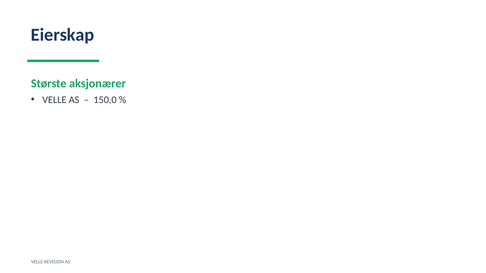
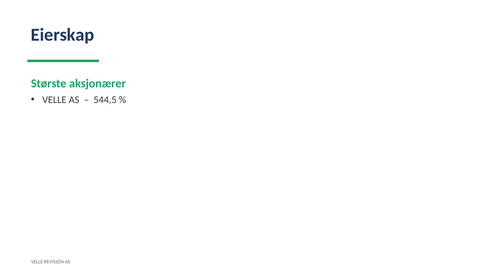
150,0: 150,0 -> 544,5
